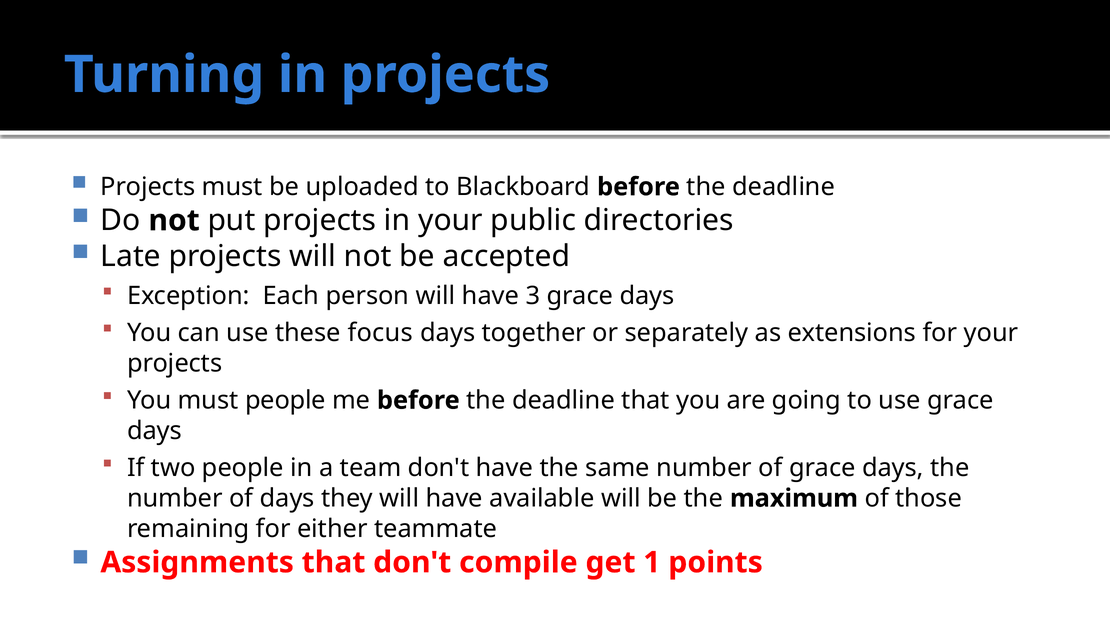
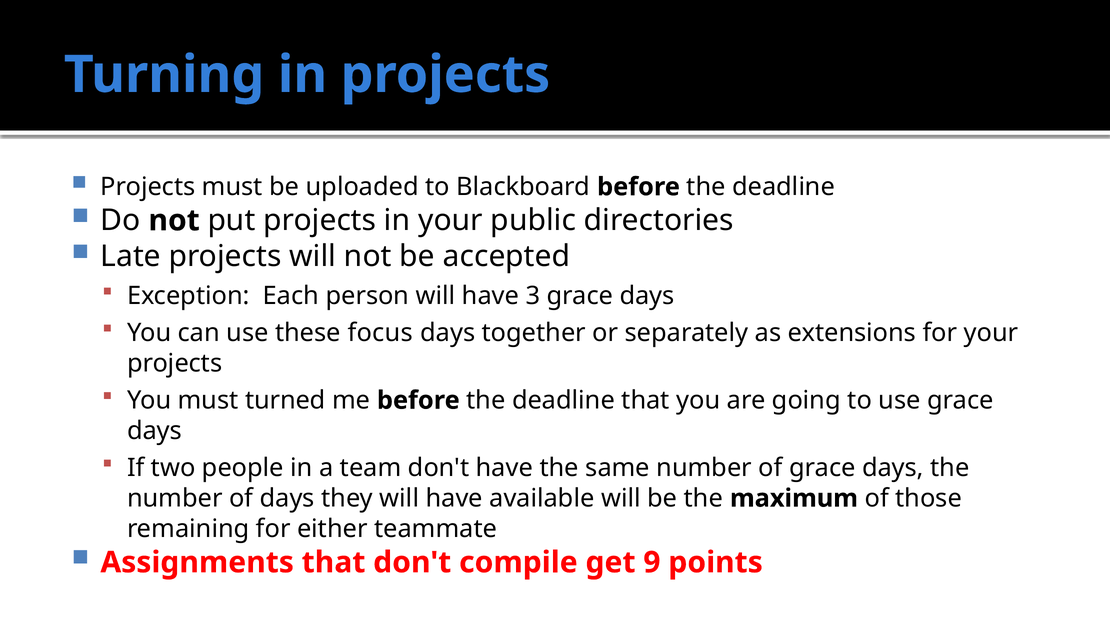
must people: people -> turned
1: 1 -> 9
